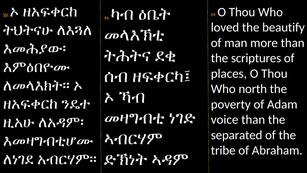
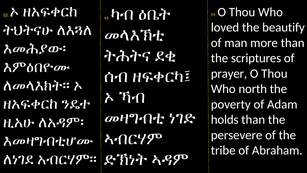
places: places -> prayer
voice: voice -> holds
separated: separated -> persevere
